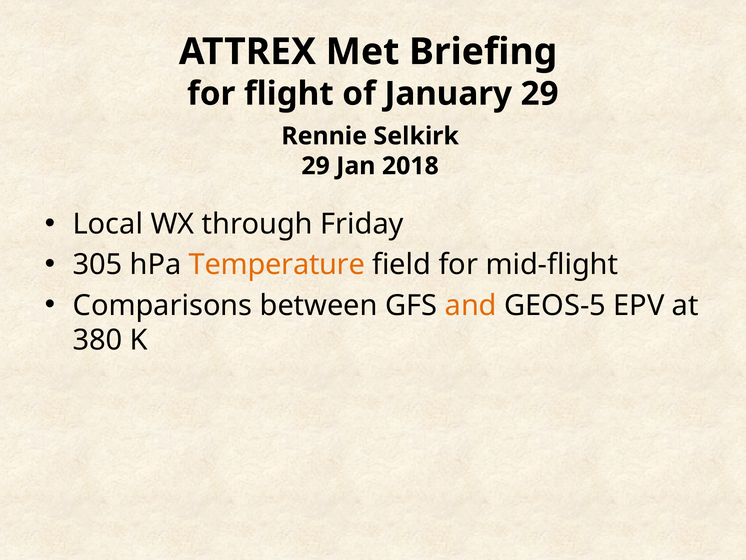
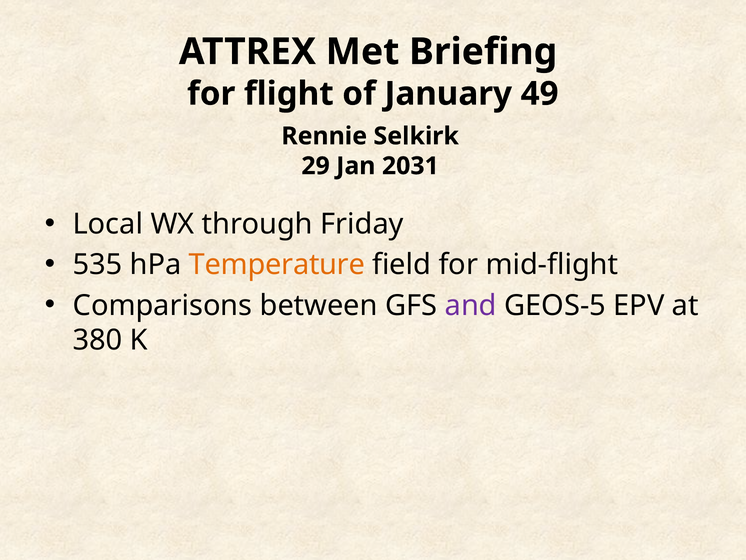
January 29: 29 -> 49
2018: 2018 -> 2031
305: 305 -> 535
and colour: orange -> purple
